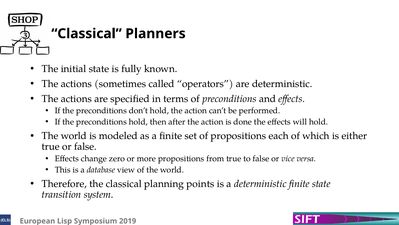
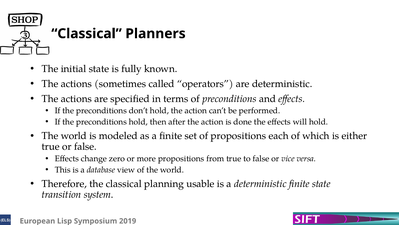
points: points -> usable
